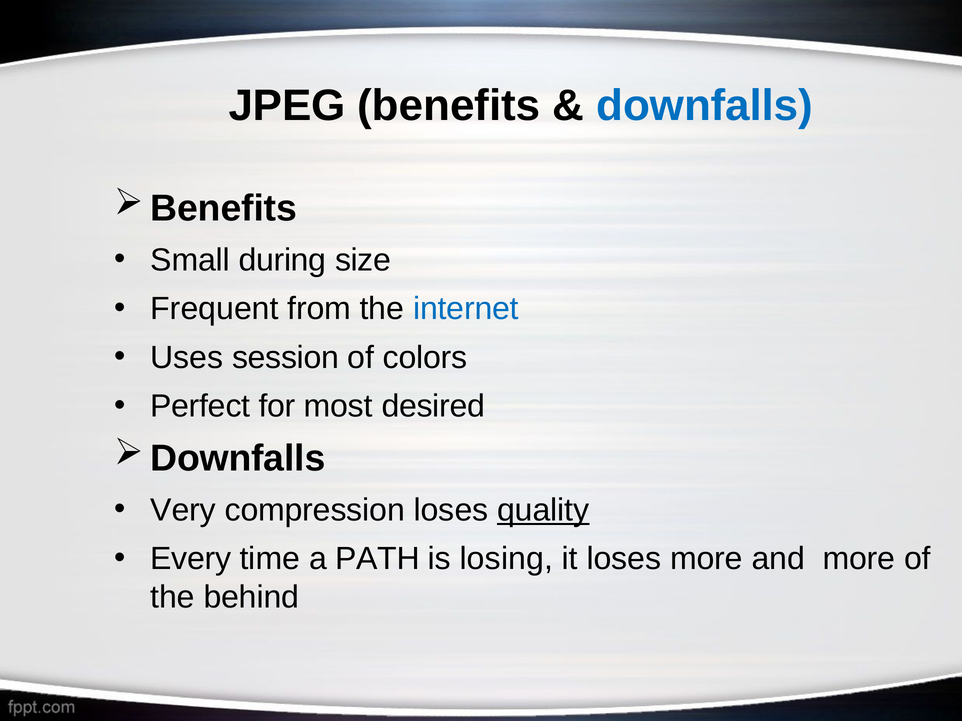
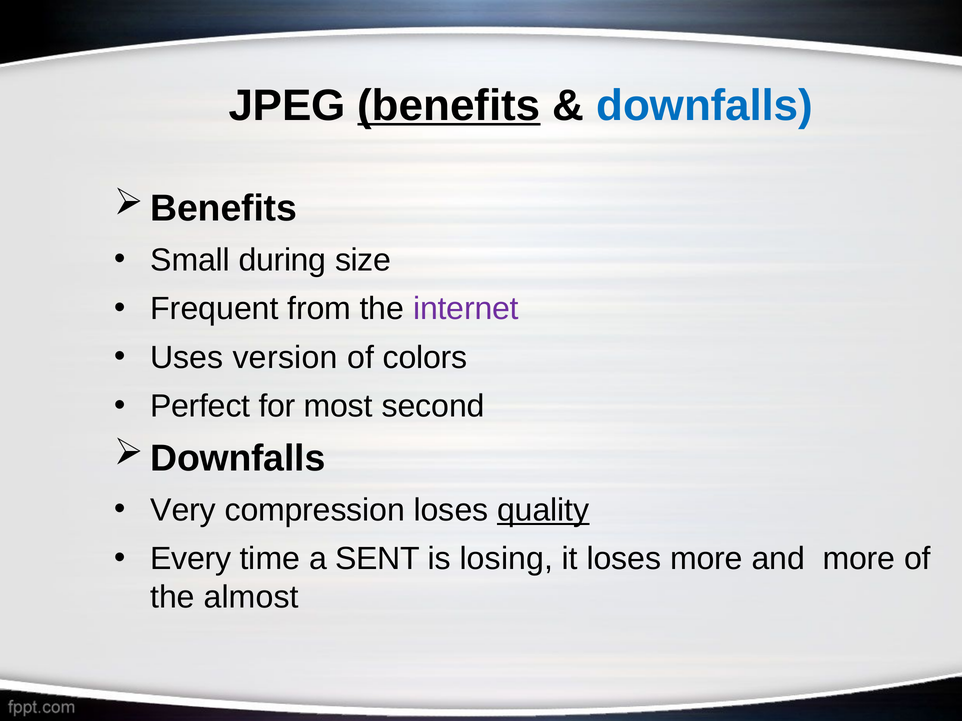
benefits underline: none -> present
internet colour: blue -> purple
session: session -> version
desired: desired -> second
PATH: PATH -> SENT
behind: behind -> almost
